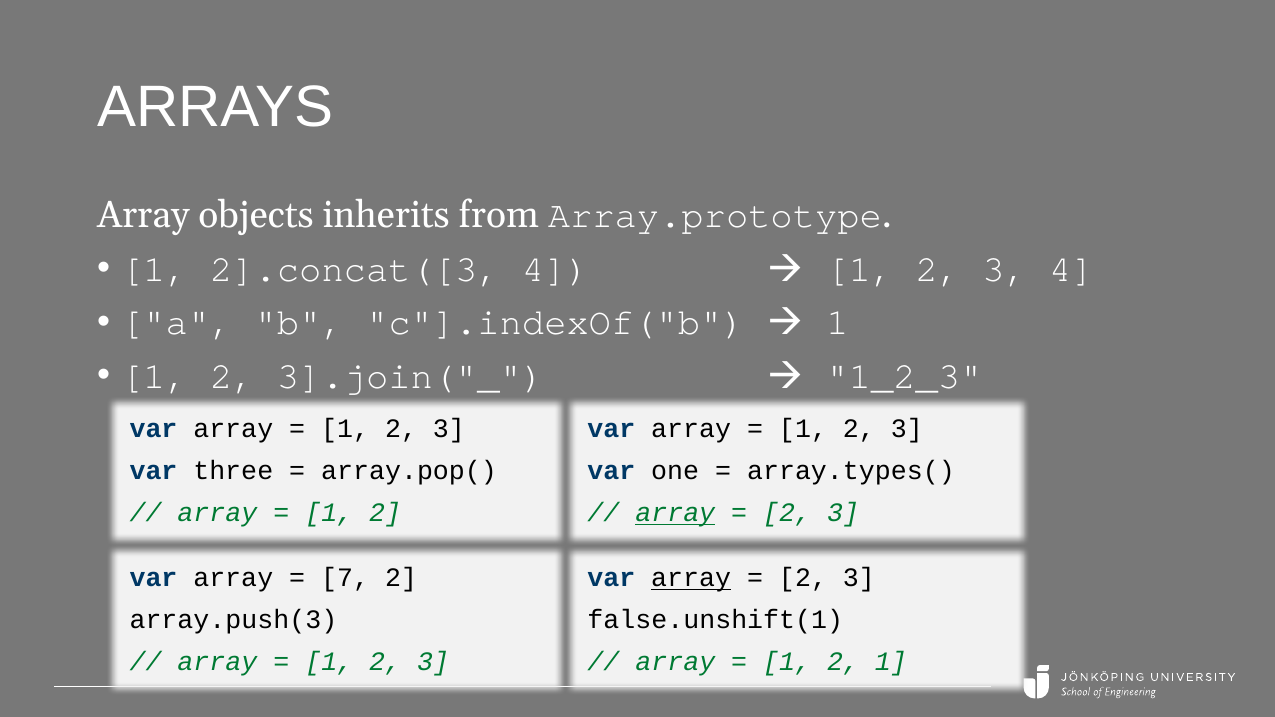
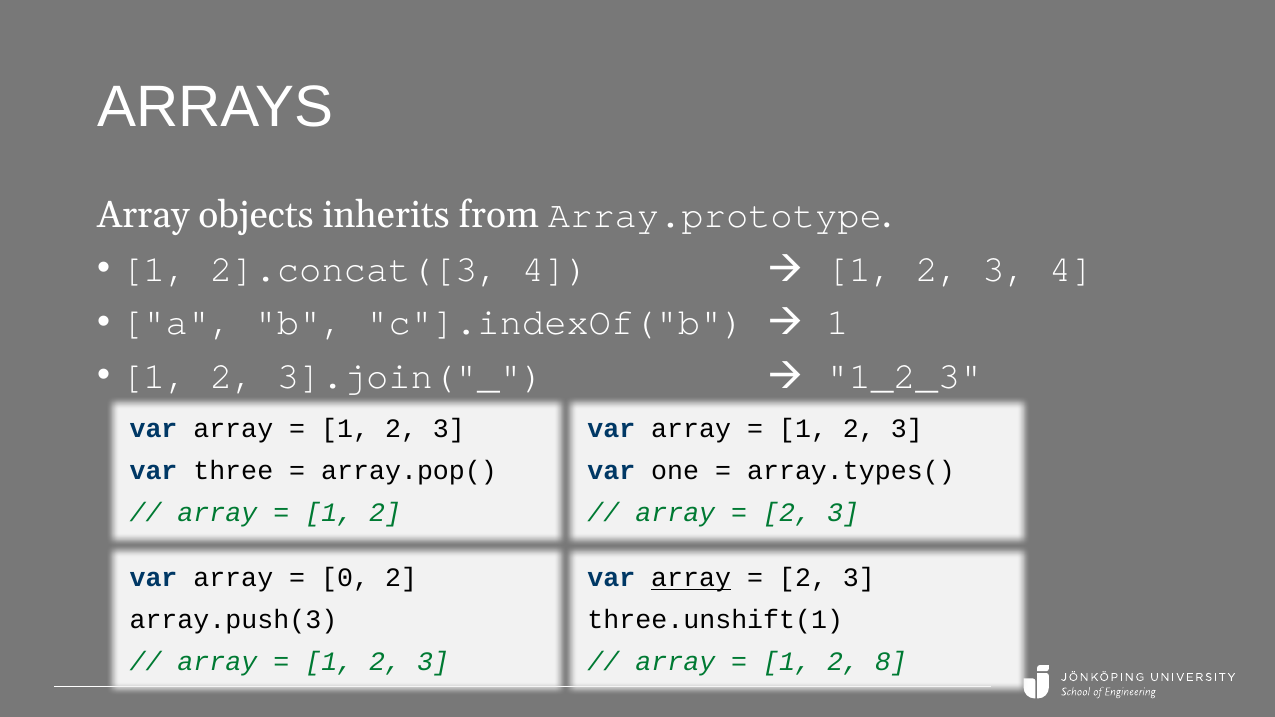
array at (675, 513) underline: present -> none
7: 7 -> 0
false.unshift(1: false.unshift(1 -> three.unshift(1
2 1: 1 -> 8
